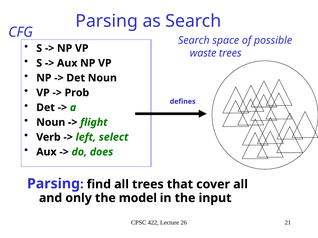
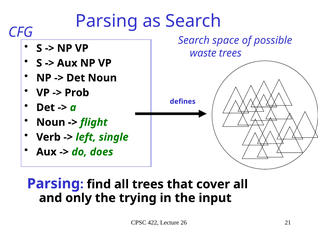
select: select -> single
model: model -> trying
